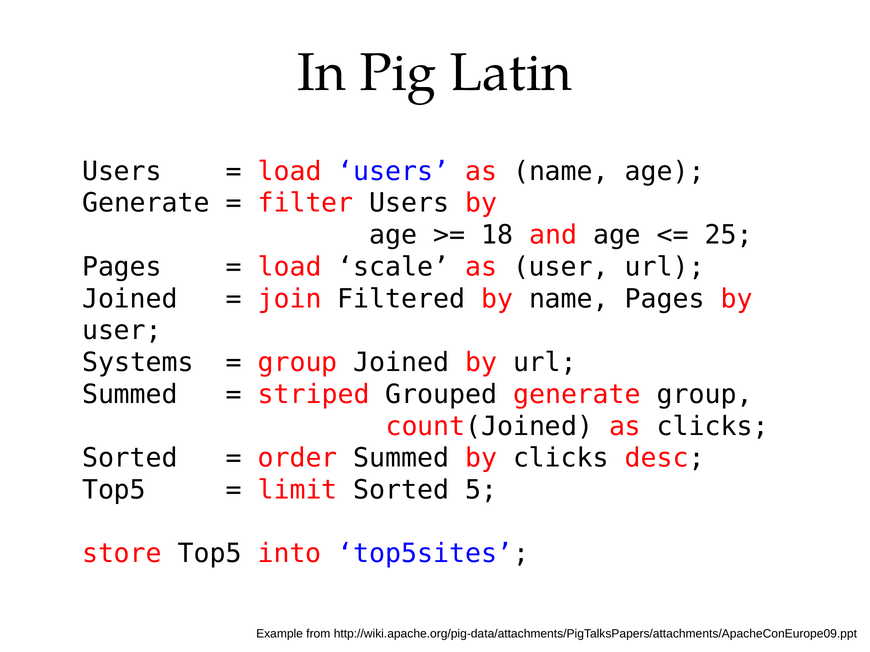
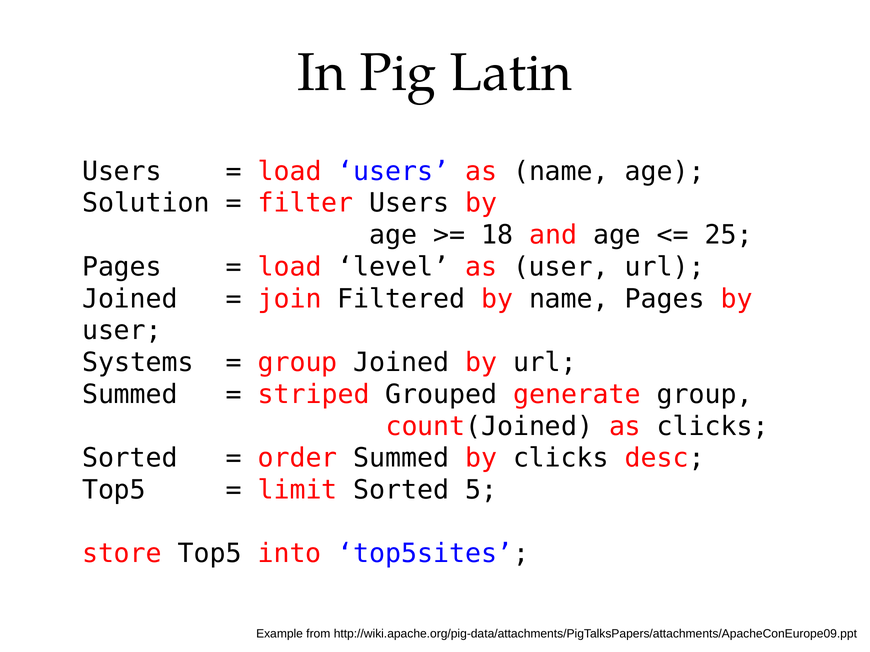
Generate at (146, 203): Generate -> Solution
scale: scale -> level
